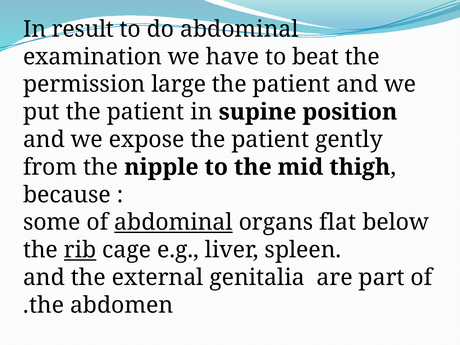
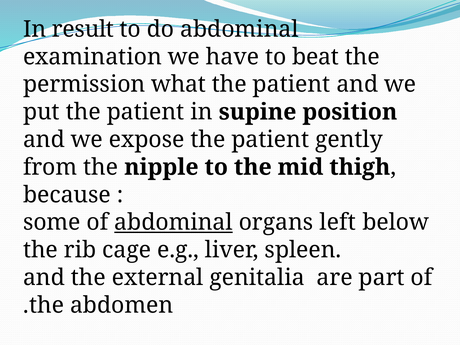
large: large -> what
flat: flat -> left
rib underline: present -> none
